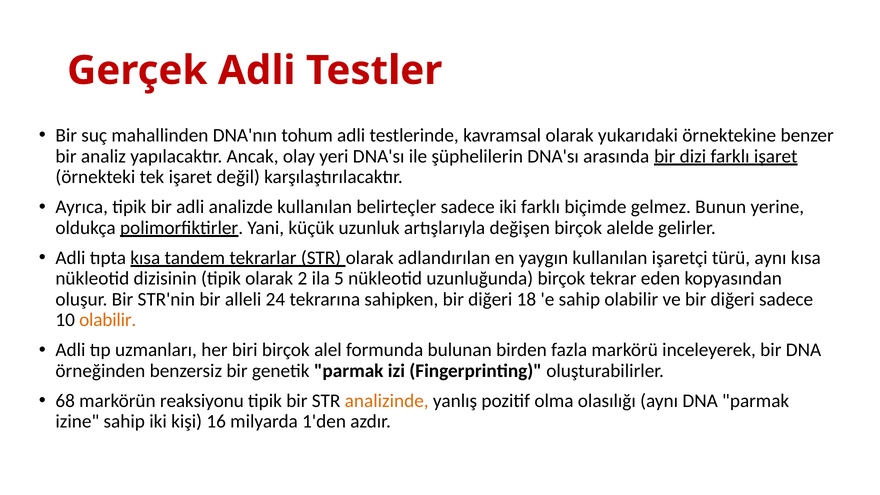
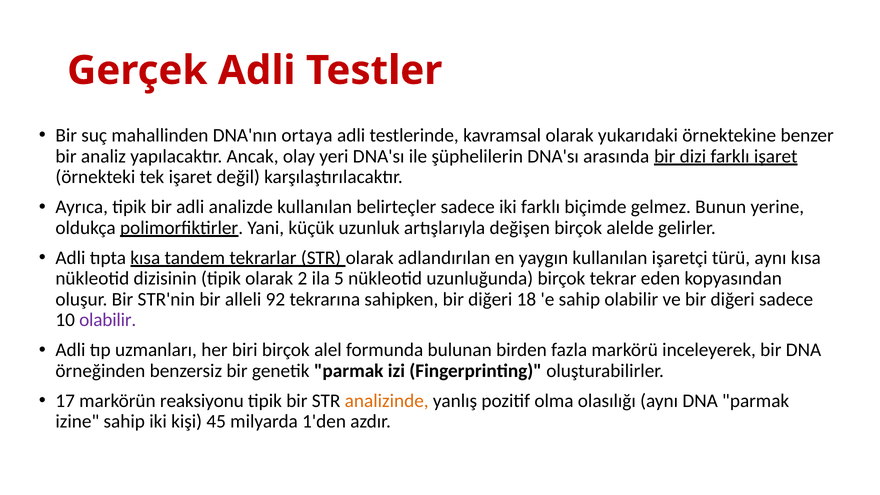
tohum: tohum -> ortaya
24: 24 -> 92
olabilir at (108, 320) colour: orange -> purple
68: 68 -> 17
16: 16 -> 45
